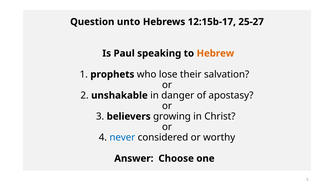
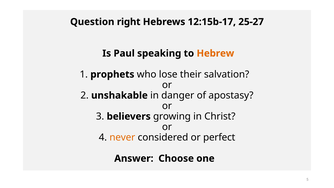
unto: unto -> right
never colour: blue -> orange
worthy: worthy -> perfect
